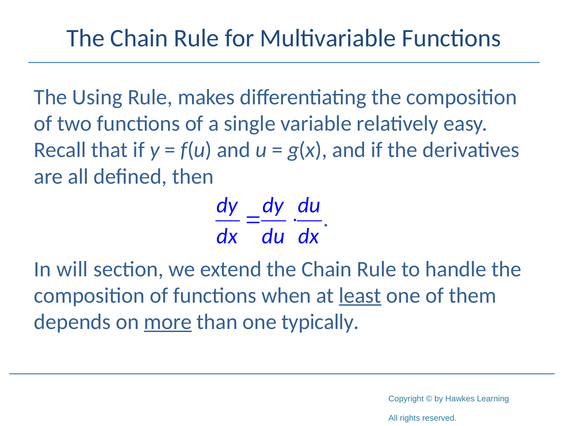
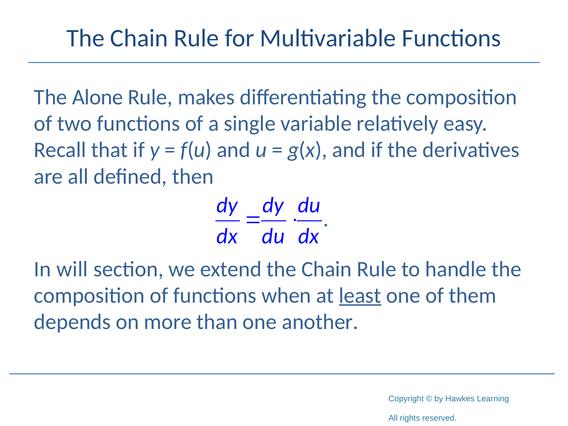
Using: Using -> Alone
more underline: present -> none
typically: typically -> another
